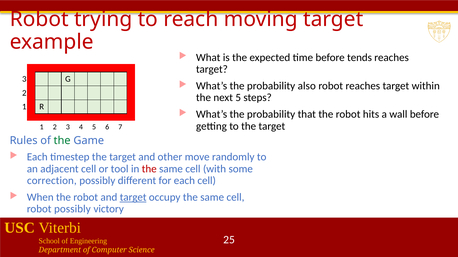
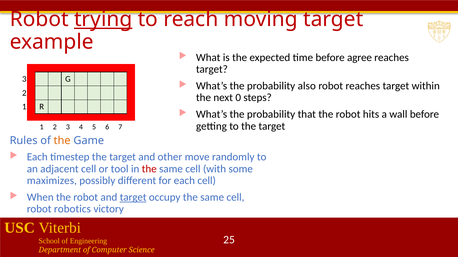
trying underline: none -> present
tends: tends -> agree
next 5: 5 -> 0
the at (62, 141) colour: green -> orange
correction: correction -> maximizes
robot possibly: possibly -> robotics
